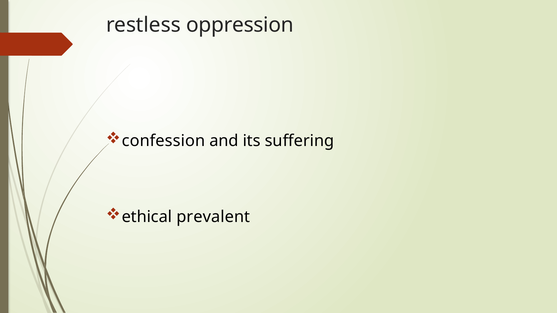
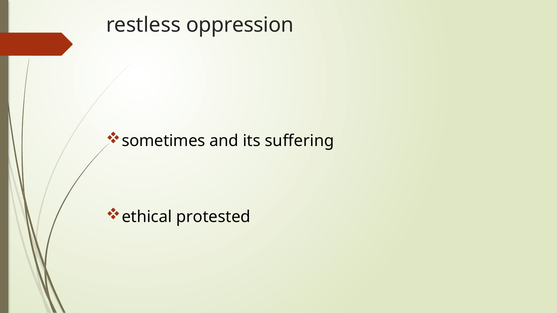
confession: confession -> sometimes
prevalent: prevalent -> protested
